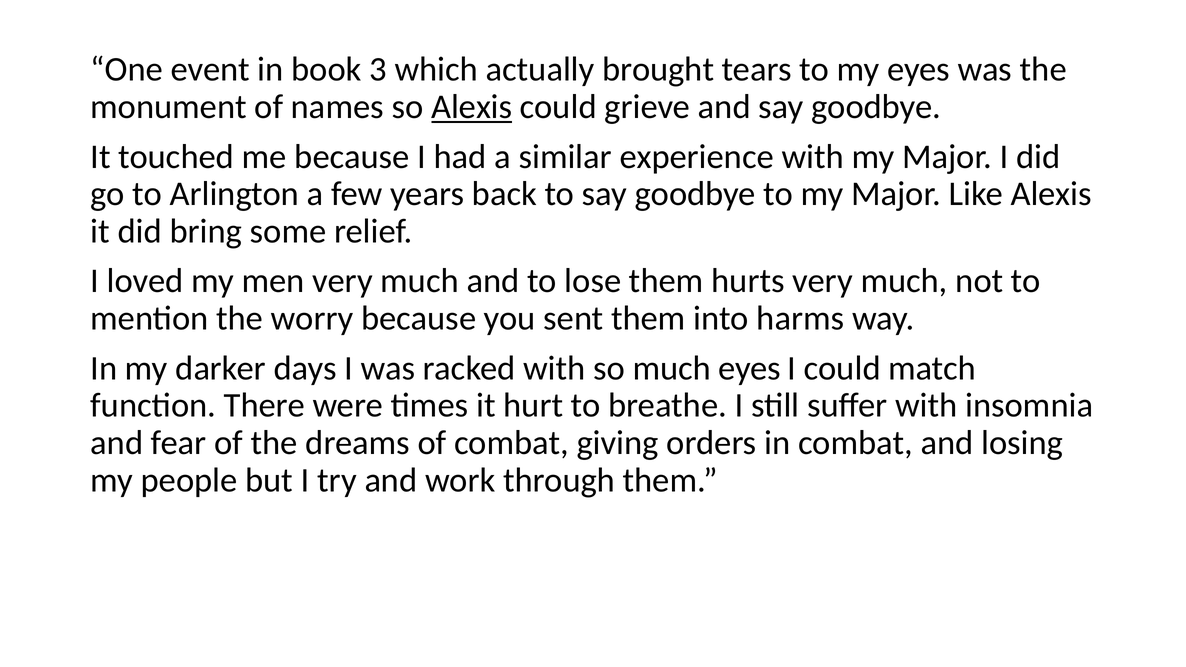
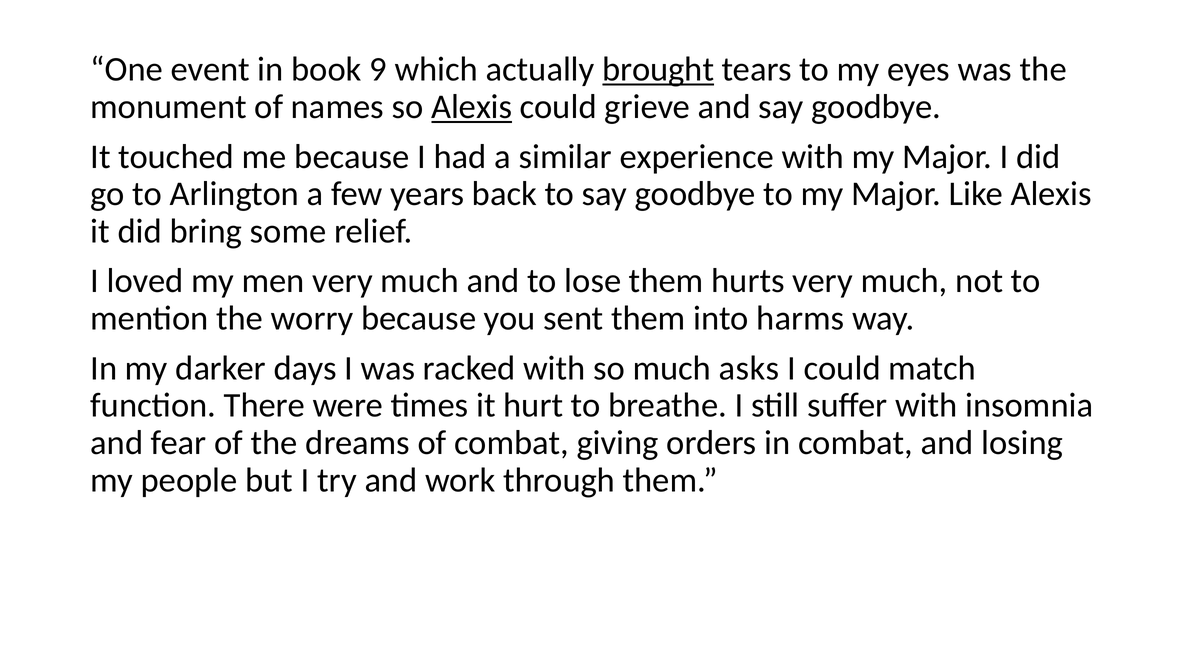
3: 3 -> 9
brought underline: none -> present
much eyes: eyes -> asks
